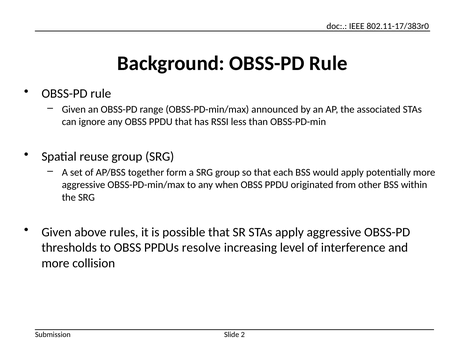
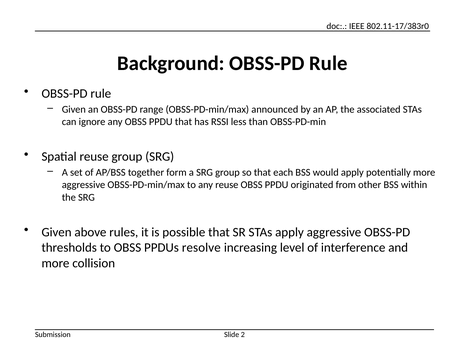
any when: when -> reuse
